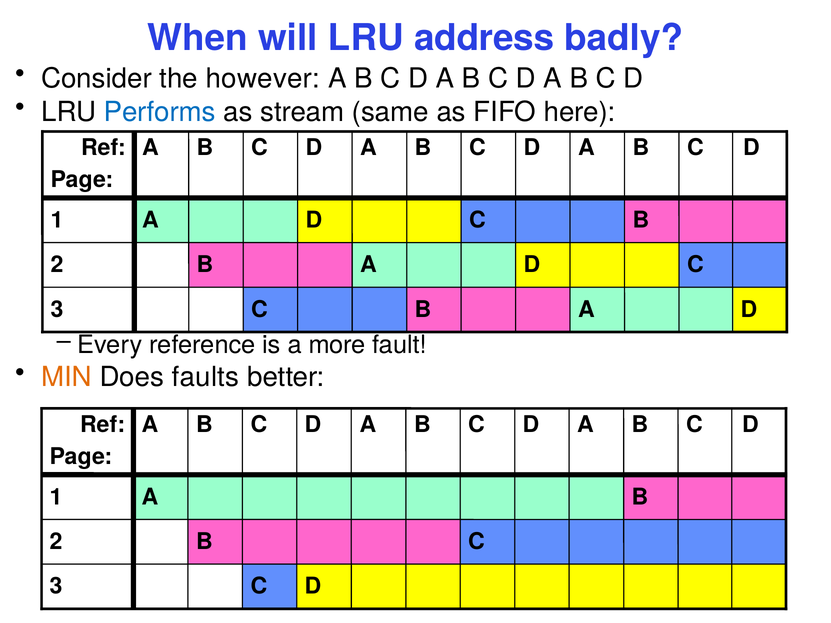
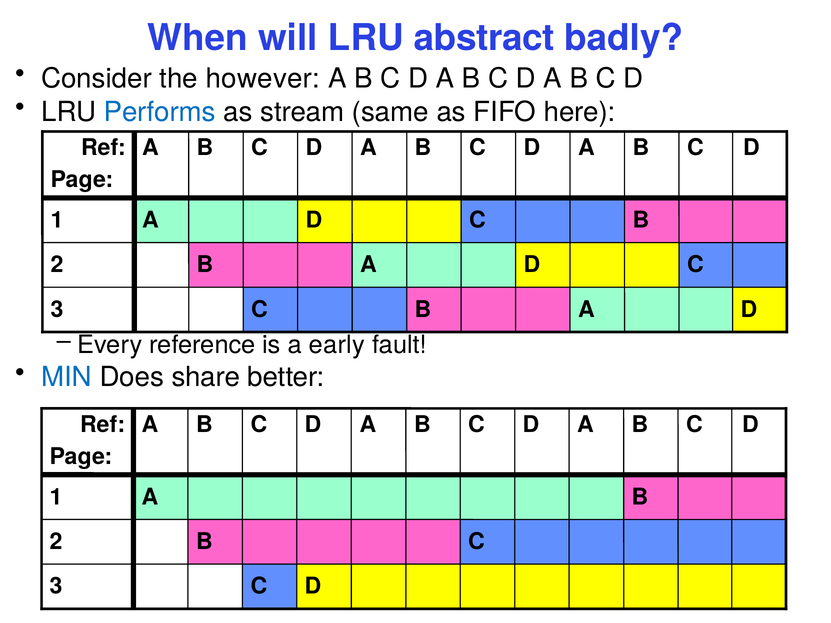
address: address -> abstract
more: more -> early
MIN colour: orange -> blue
faults: faults -> share
